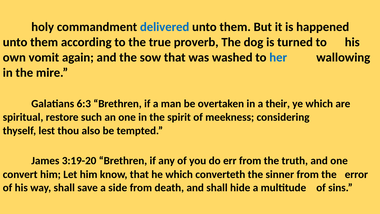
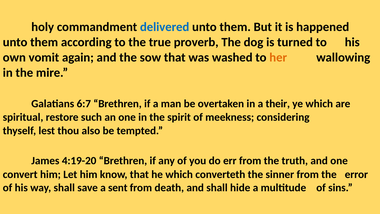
her colour: blue -> orange
6:3: 6:3 -> 6:7
3:19-20: 3:19-20 -> 4:19-20
side: side -> sent
